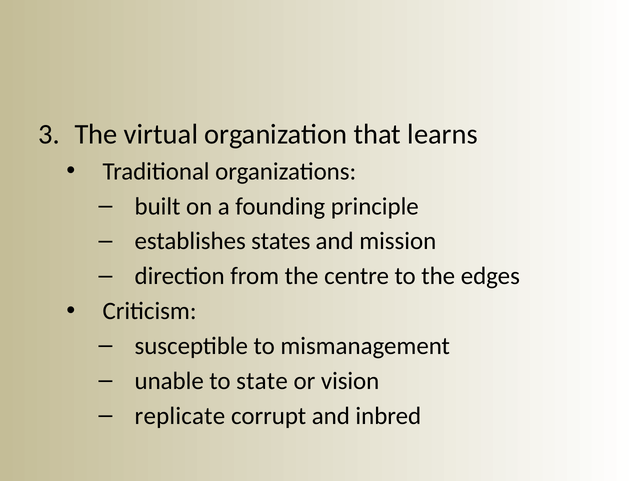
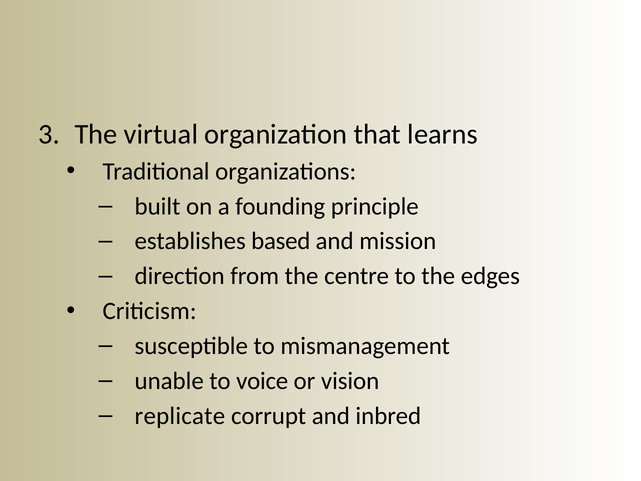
states: states -> based
state: state -> voice
